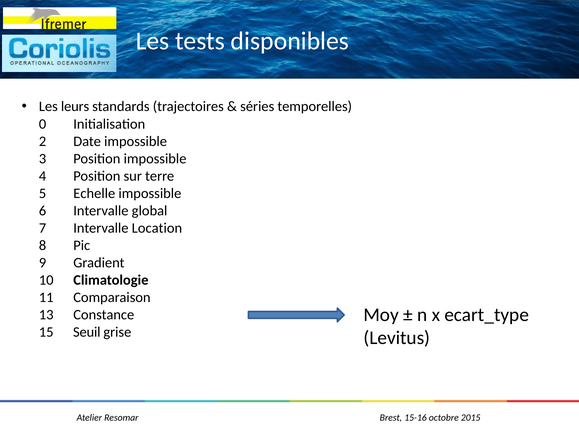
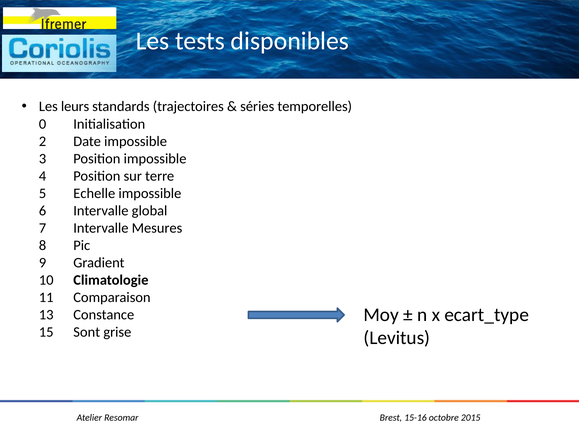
Location: Location -> Mesures
Seuil: Seuil -> Sont
